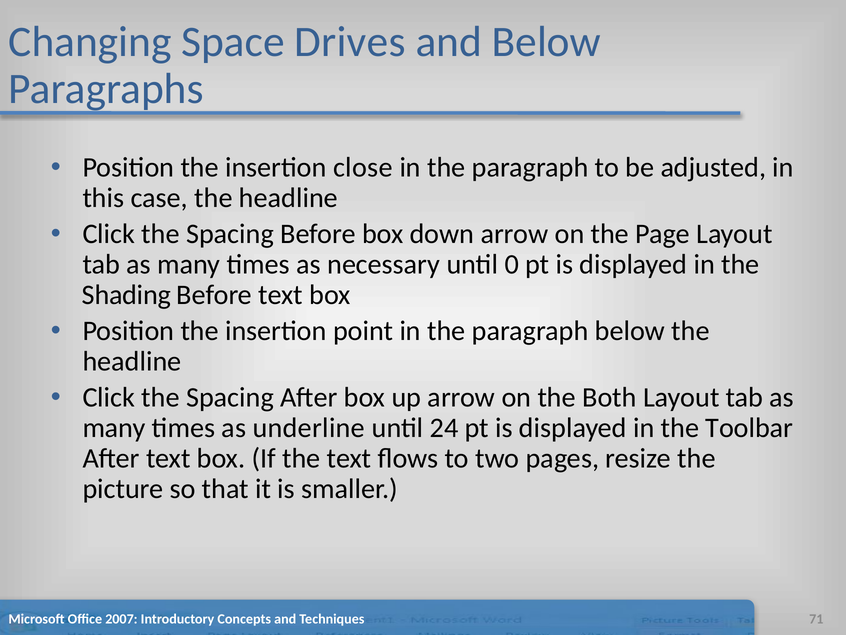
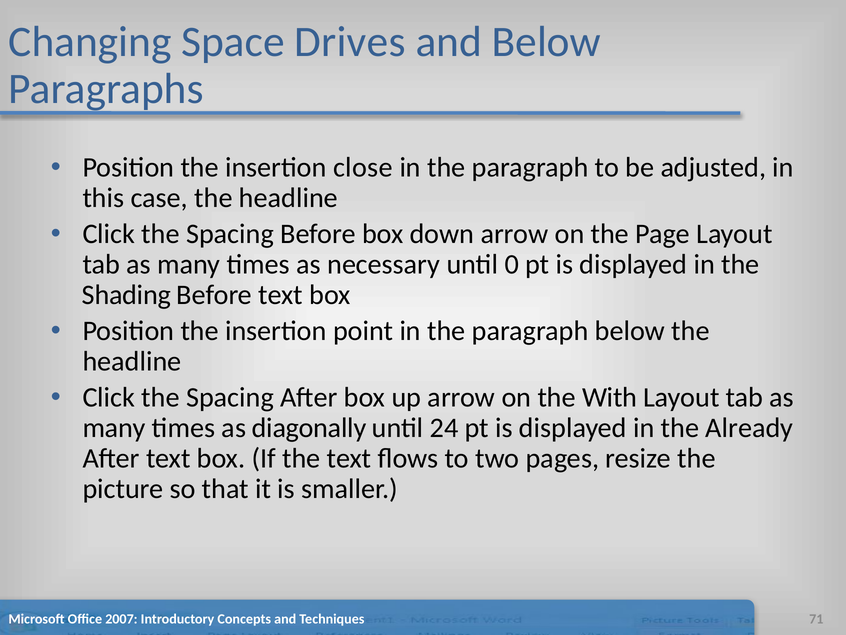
Both: Both -> With
underline: underline -> diagonally
Toolbar: Toolbar -> Already
